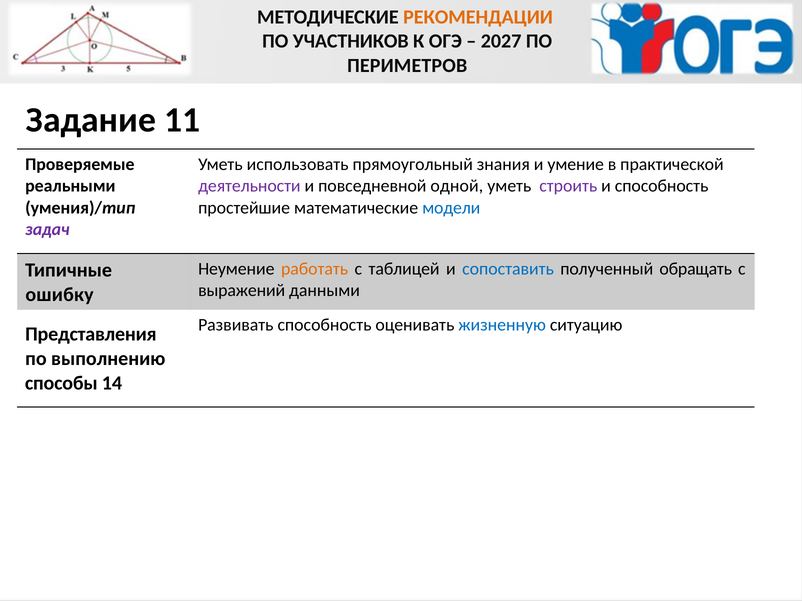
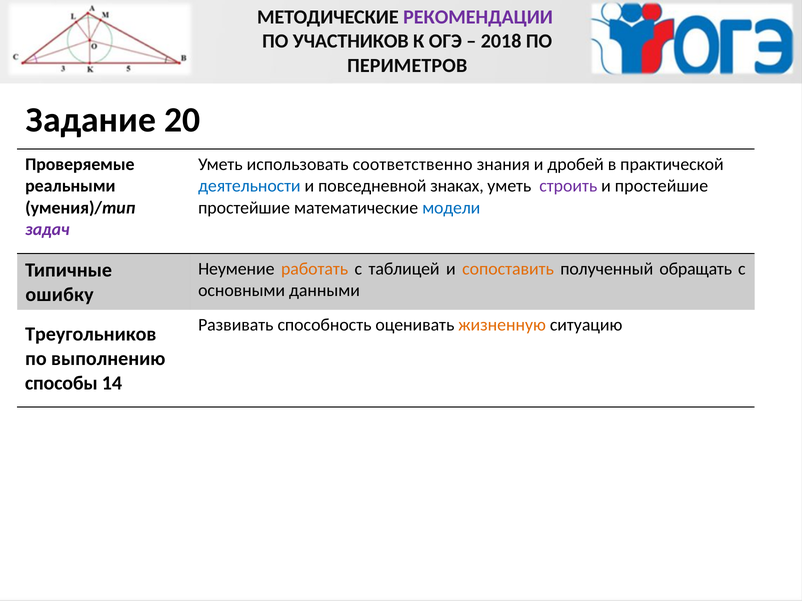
РЕКОМЕНДАЦИИ colour: orange -> purple
2027: 2027 -> 2018
11: 11 -> 20
прямоугольный: прямоугольный -> соответственно
умение: умение -> дробей
деятельности colour: purple -> blue
одной: одной -> знаках
и способность: способность -> простейшие
сопоставить colour: blue -> orange
выражений: выражений -> основными
жизненную colour: blue -> orange
Представления: Представления -> Треугольников
